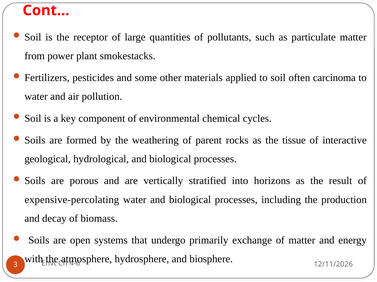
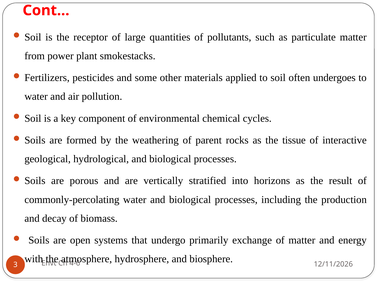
carcinoma: carcinoma -> undergoes
expensive-percolating: expensive-percolating -> commonly-percolating
